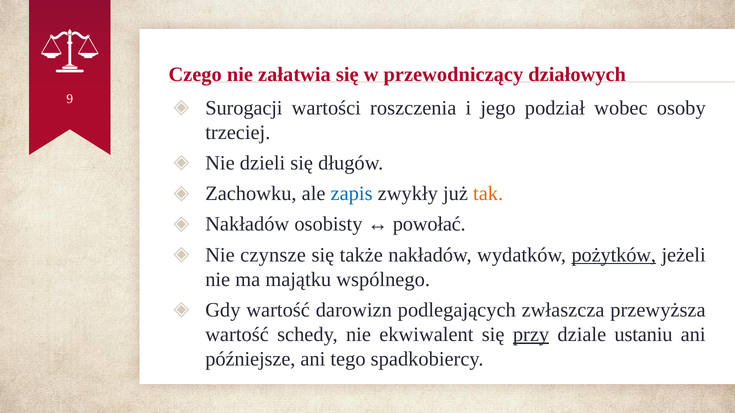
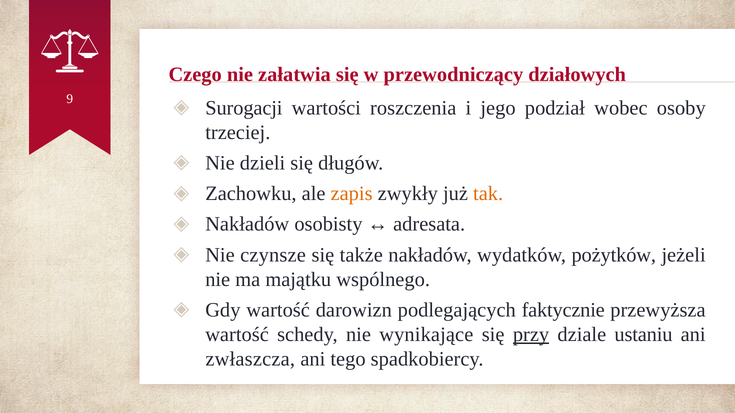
zapis colour: blue -> orange
powołać: powołać -> adresata
pożytków underline: present -> none
zwłaszcza: zwłaszcza -> faktycznie
ekwiwalent: ekwiwalent -> wynikające
późniejsze: późniejsze -> zwłaszcza
